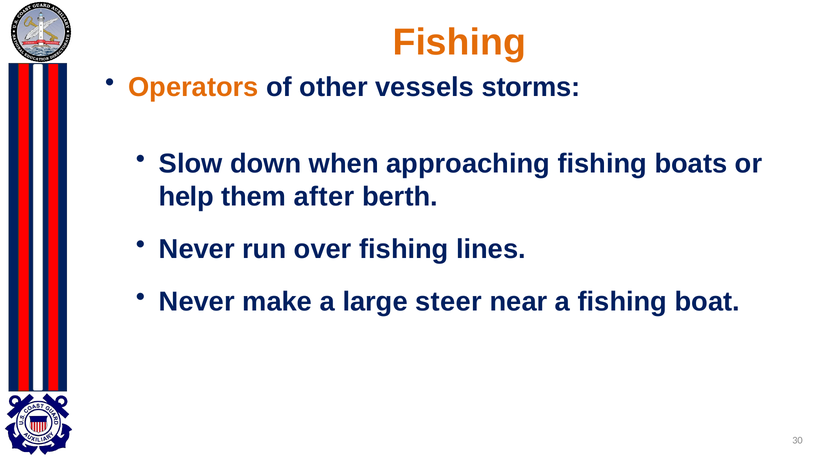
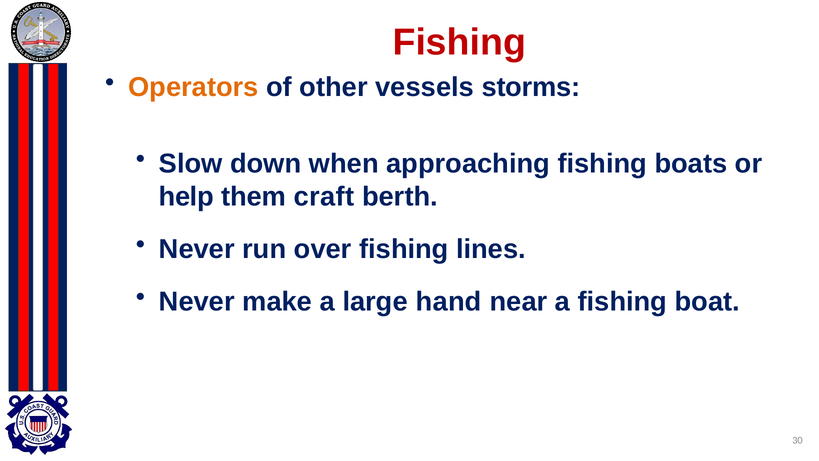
Fishing at (459, 42) colour: orange -> red
after: after -> craft
steer: steer -> hand
